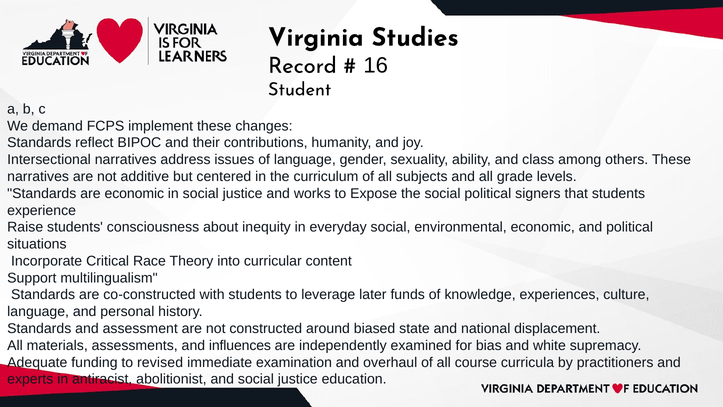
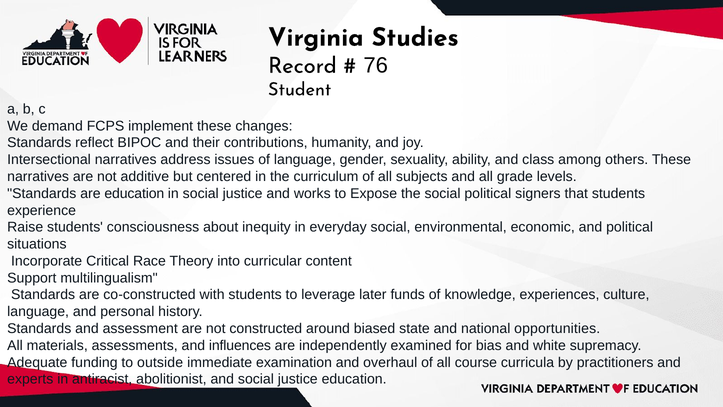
16: 16 -> 76
are economic: economic -> education
displacement: displacement -> opportunities
revised: revised -> outside
